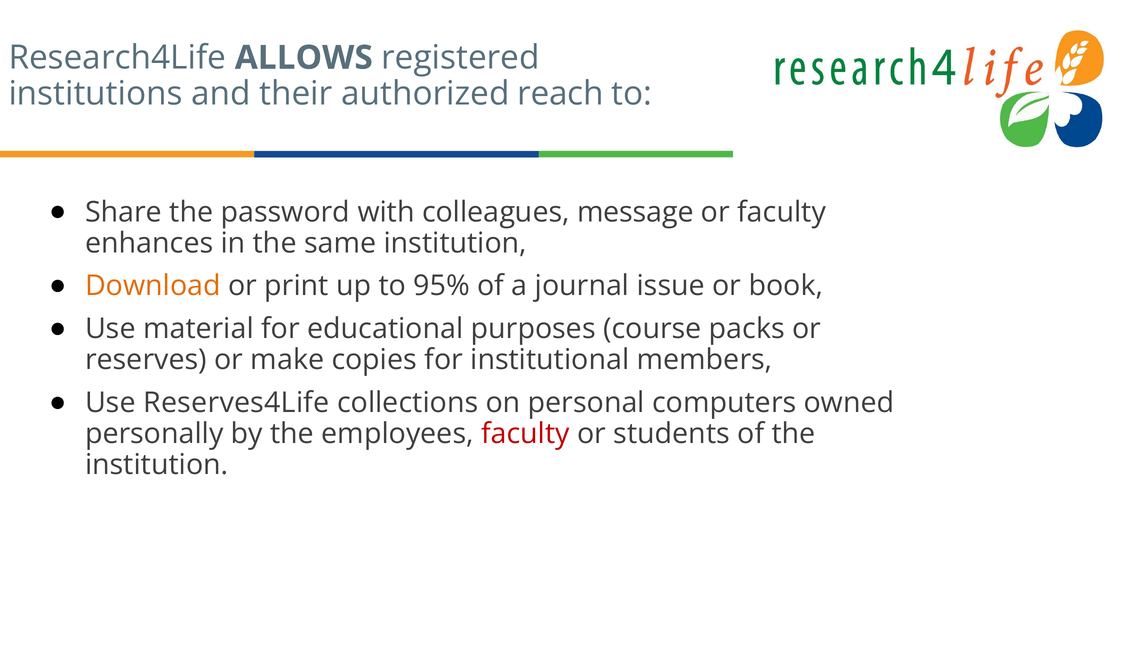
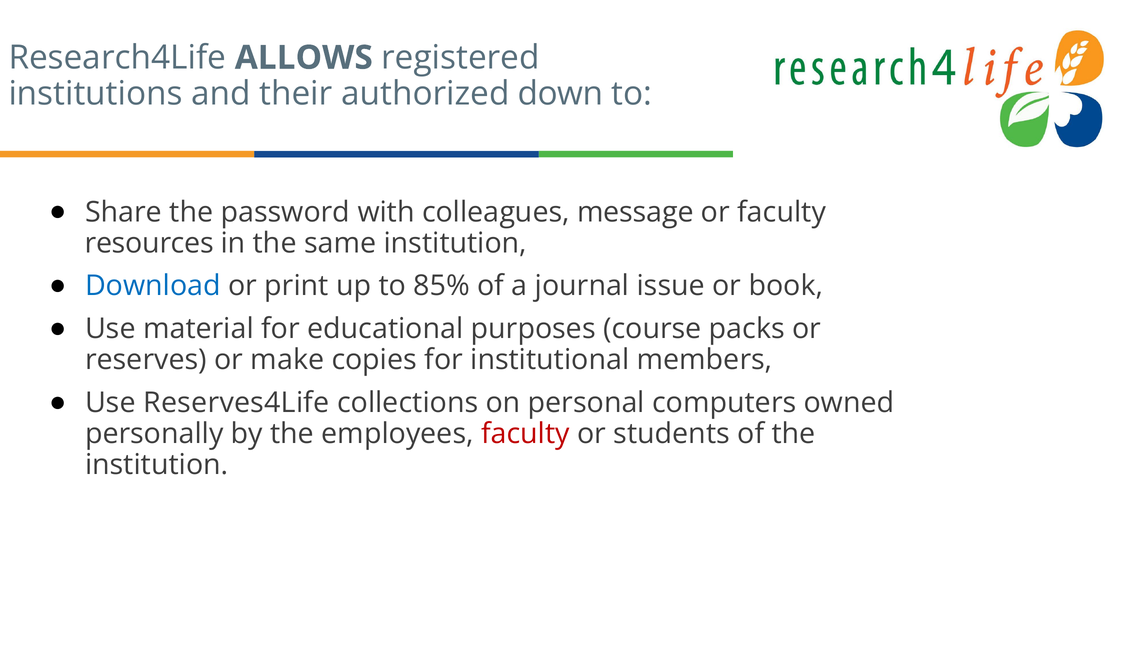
reach: reach -> down
enhances: enhances -> resources
Download colour: orange -> blue
95%: 95% -> 85%
